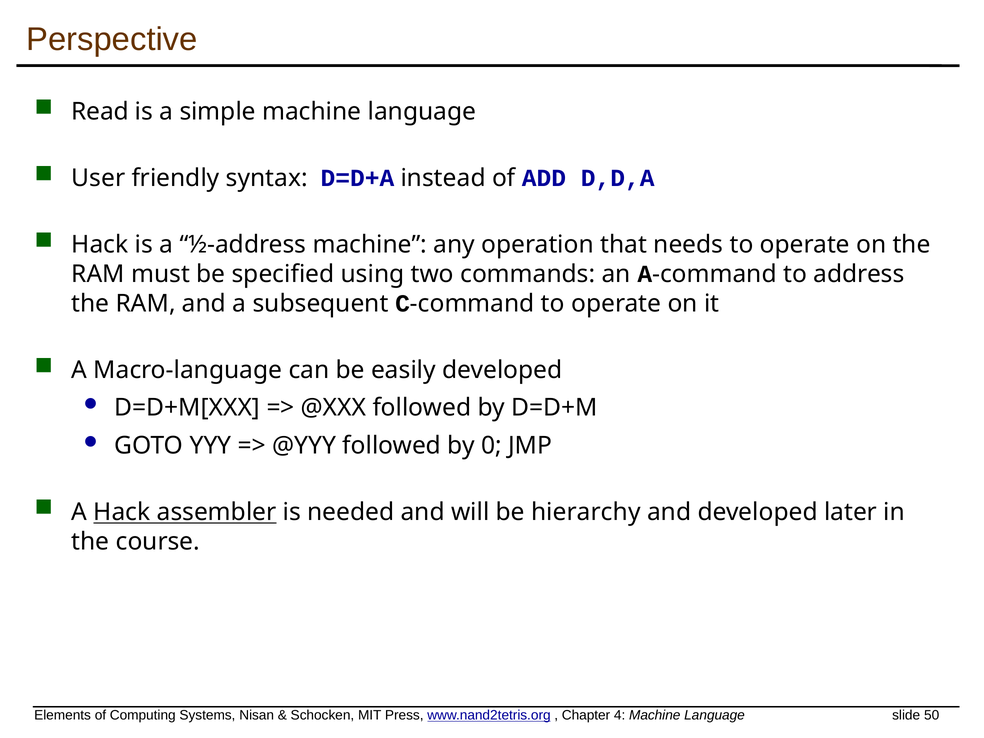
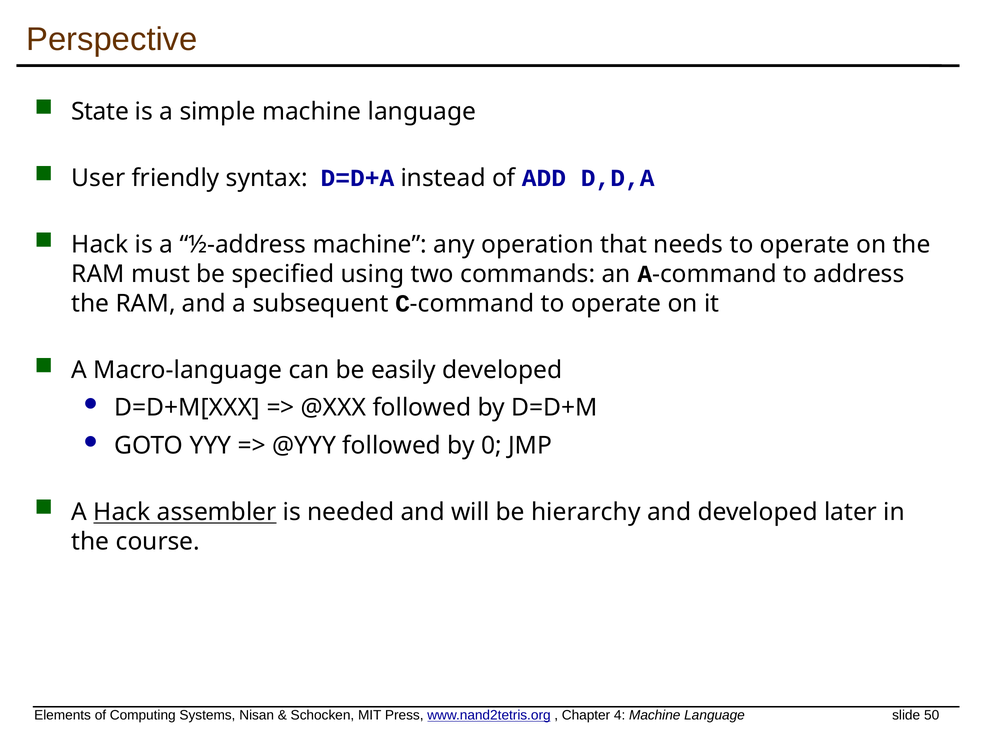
Read: Read -> State
